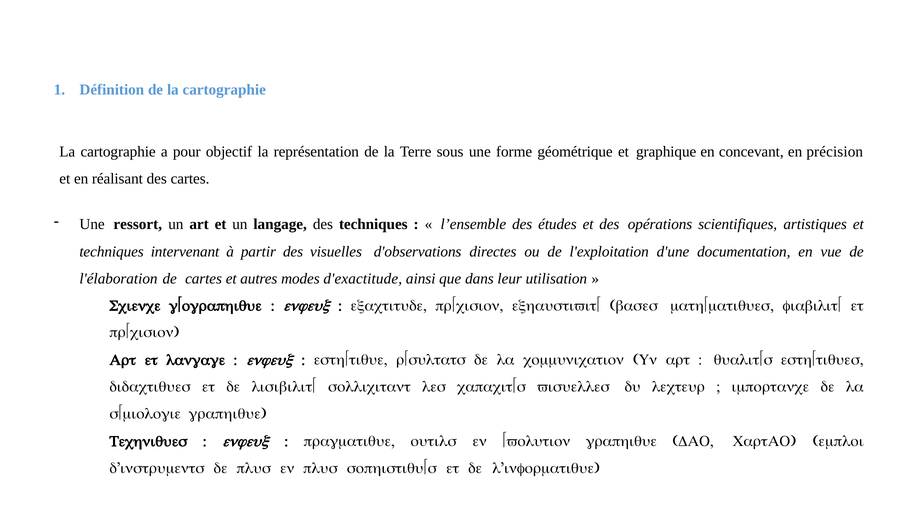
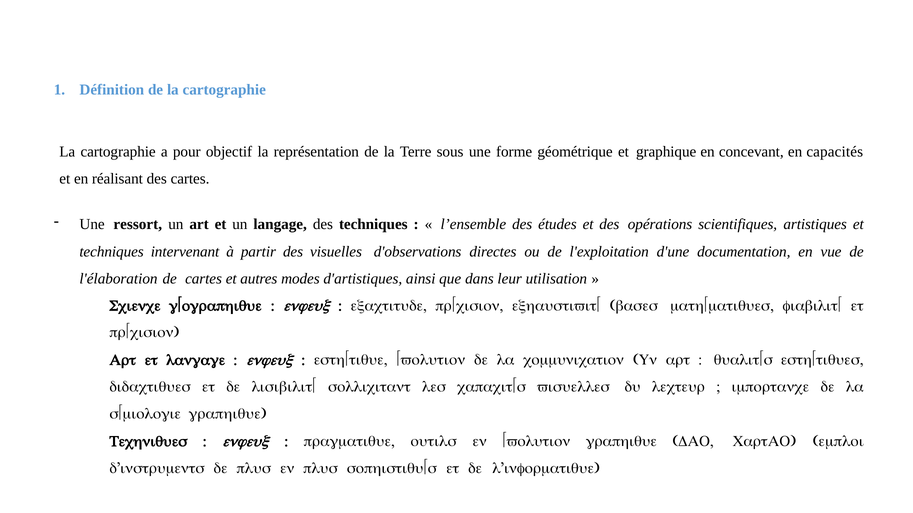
en précision: précision -> capacités
d'exactitude: d'exactitude -> d'artistiques
esthétique résultats: résultats -> évolution
